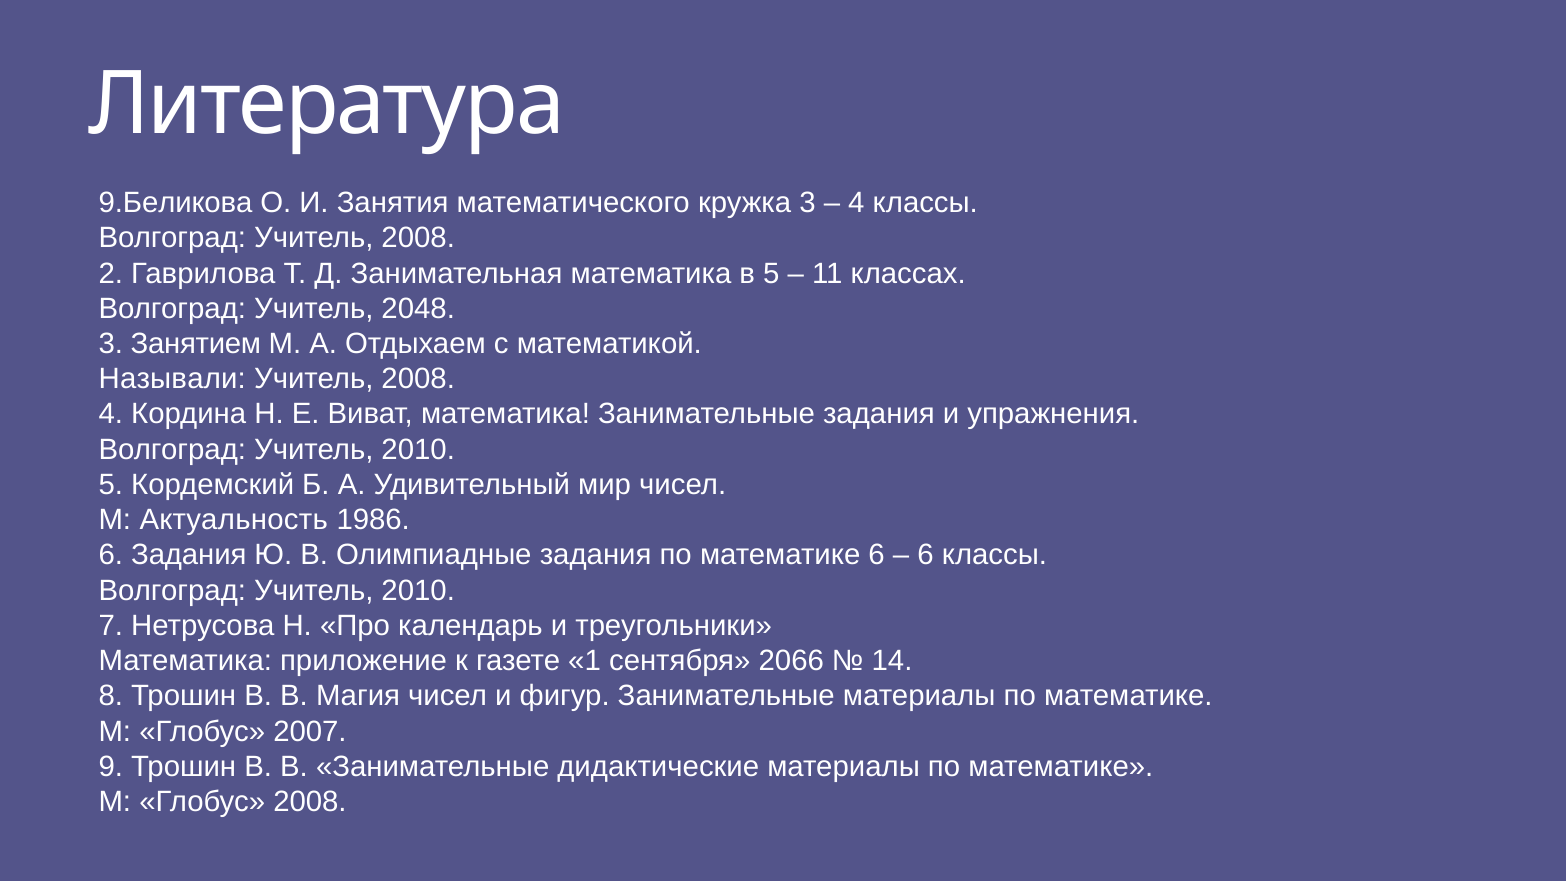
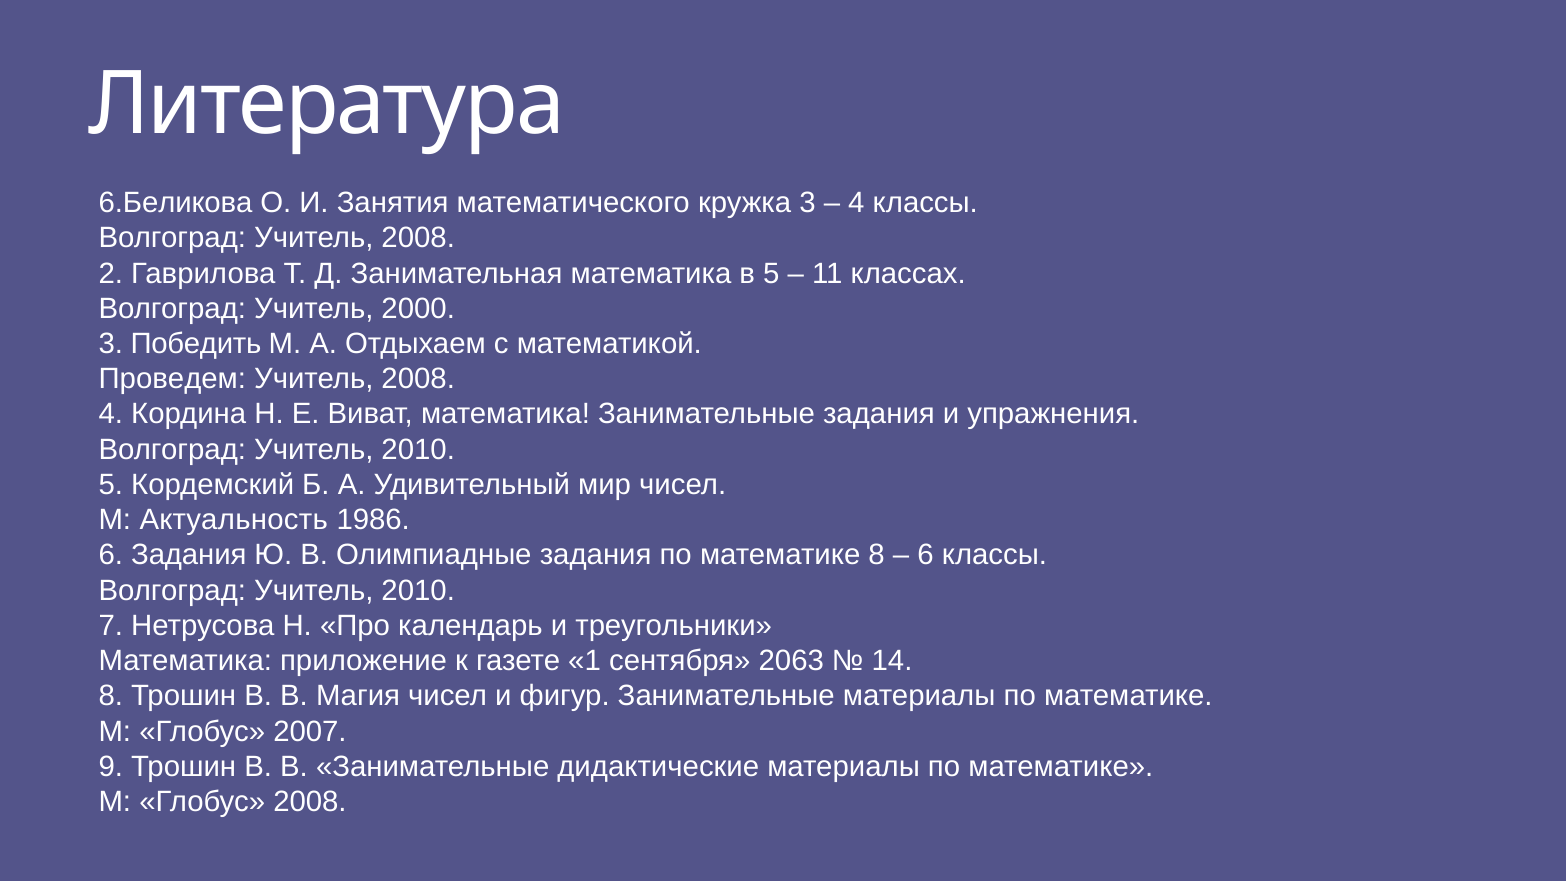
9.Беликова: 9.Беликова -> 6.Беликова
2048: 2048 -> 2000
Занятием: Занятием -> Победить
Называли: Называли -> Проведем
математике 6: 6 -> 8
2066: 2066 -> 2063
